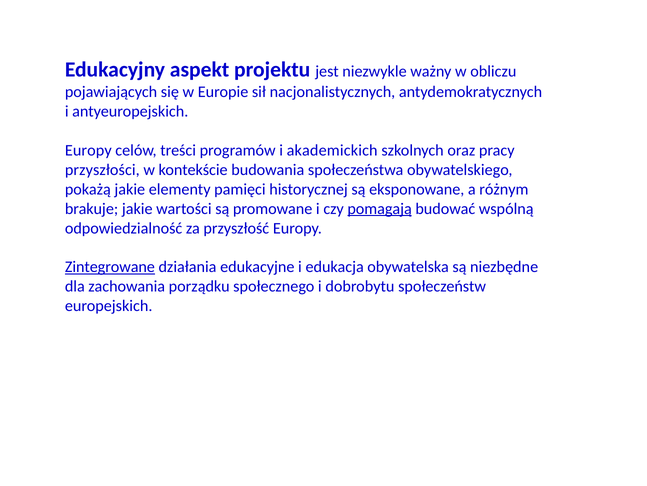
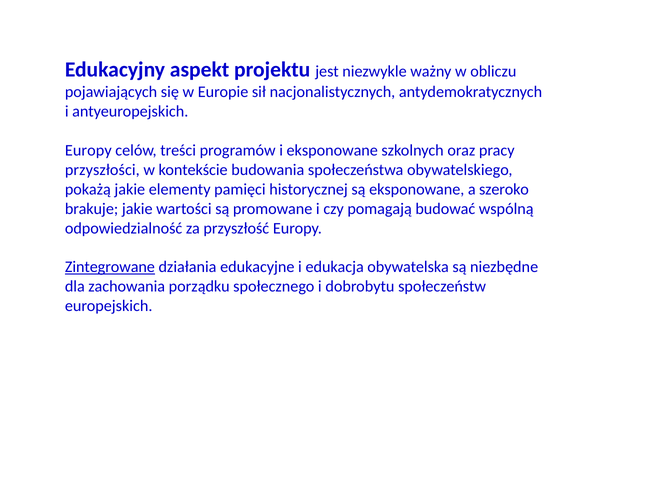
i akademickich: akademickich -> eksponowane
różnym: różnym -> szeroko
pomagają underline: present -> none
